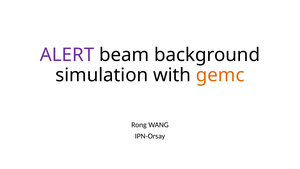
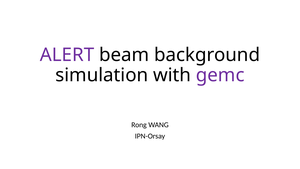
gemc colour: orange -> purple
